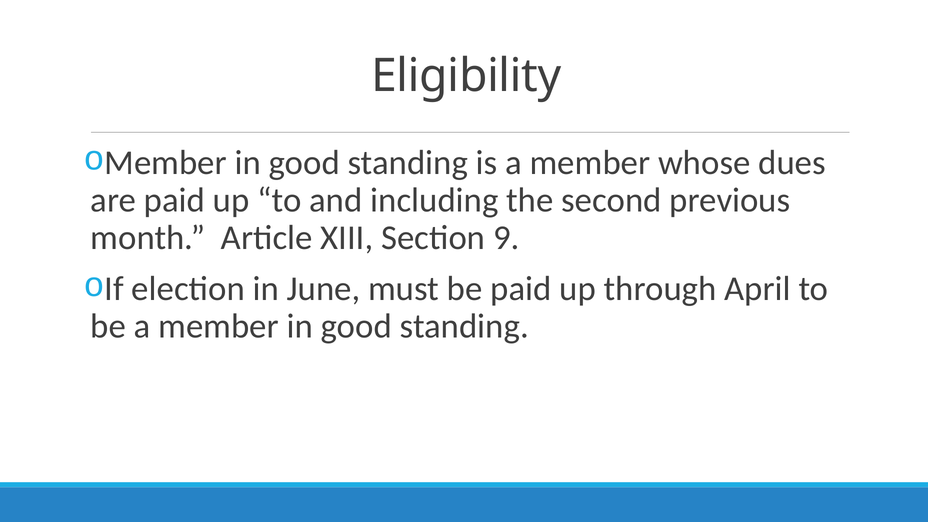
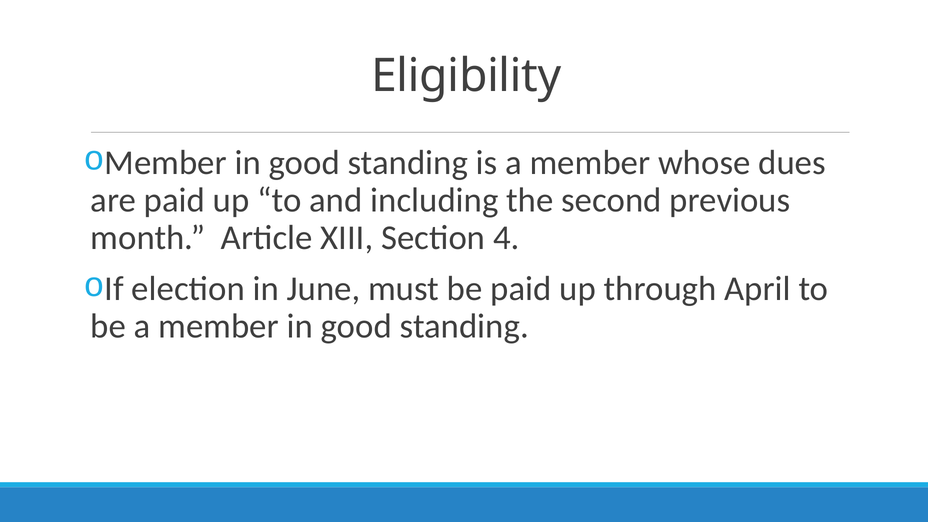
9: 9 -> 4
